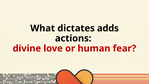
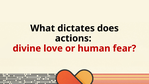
adds: adds -> does
